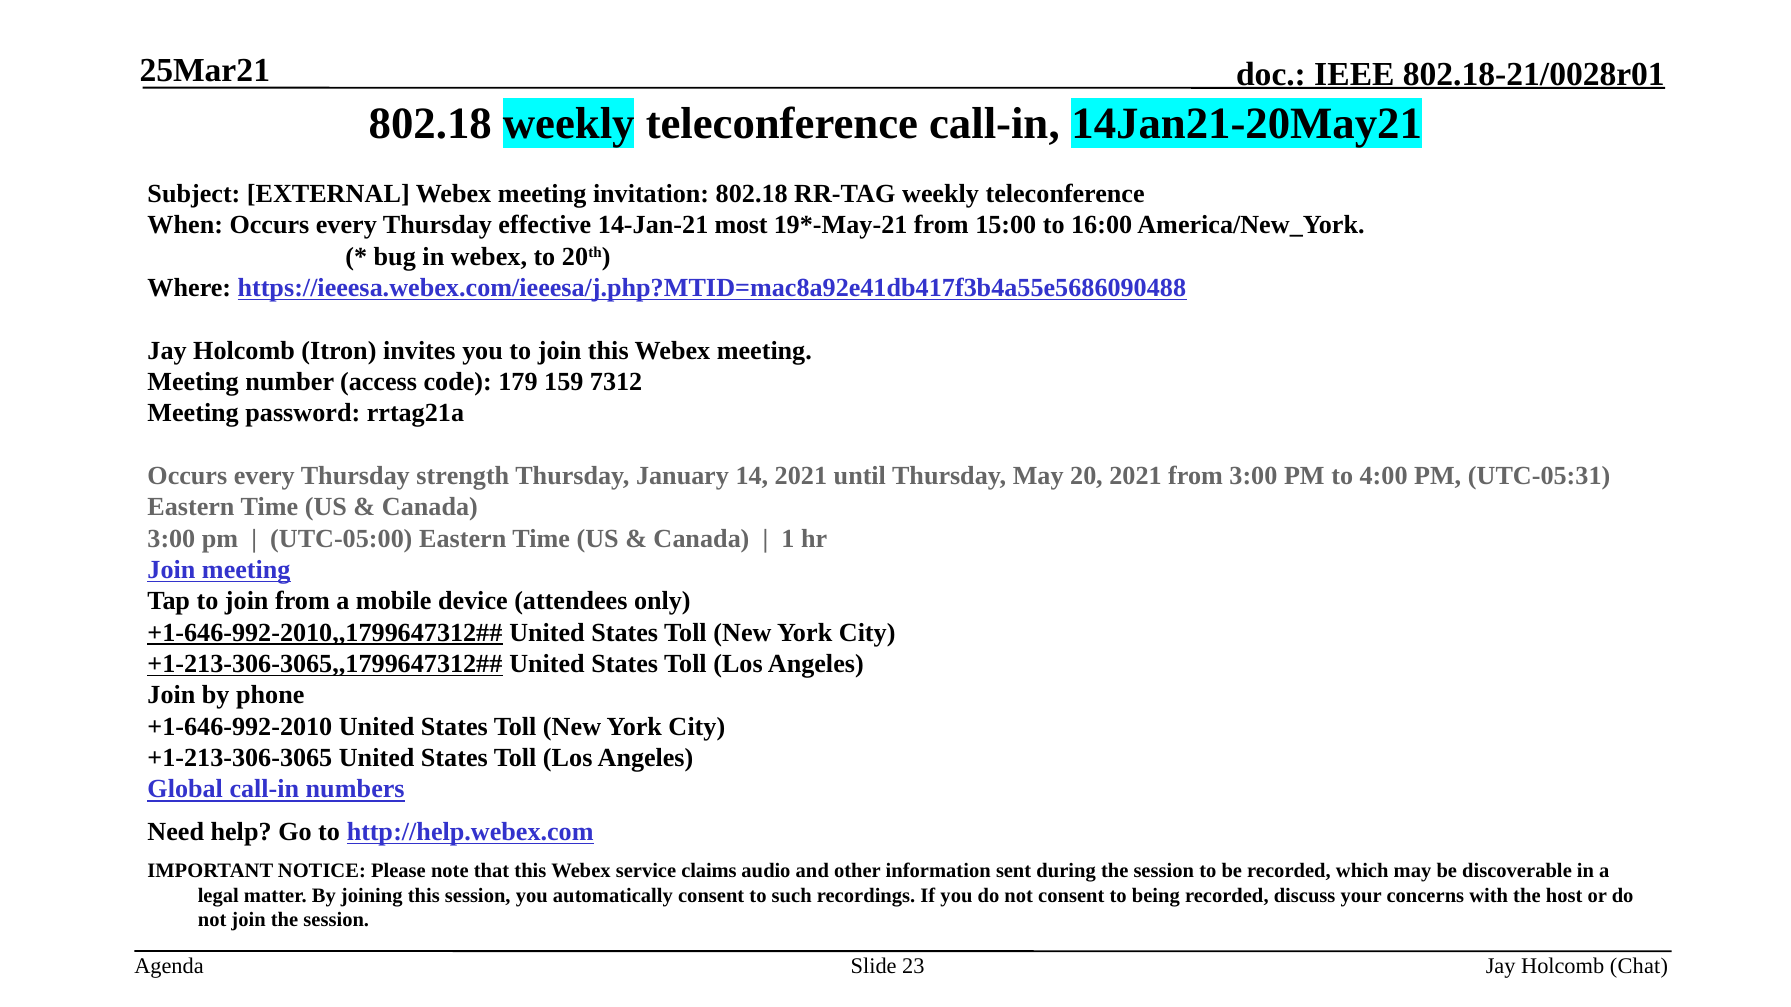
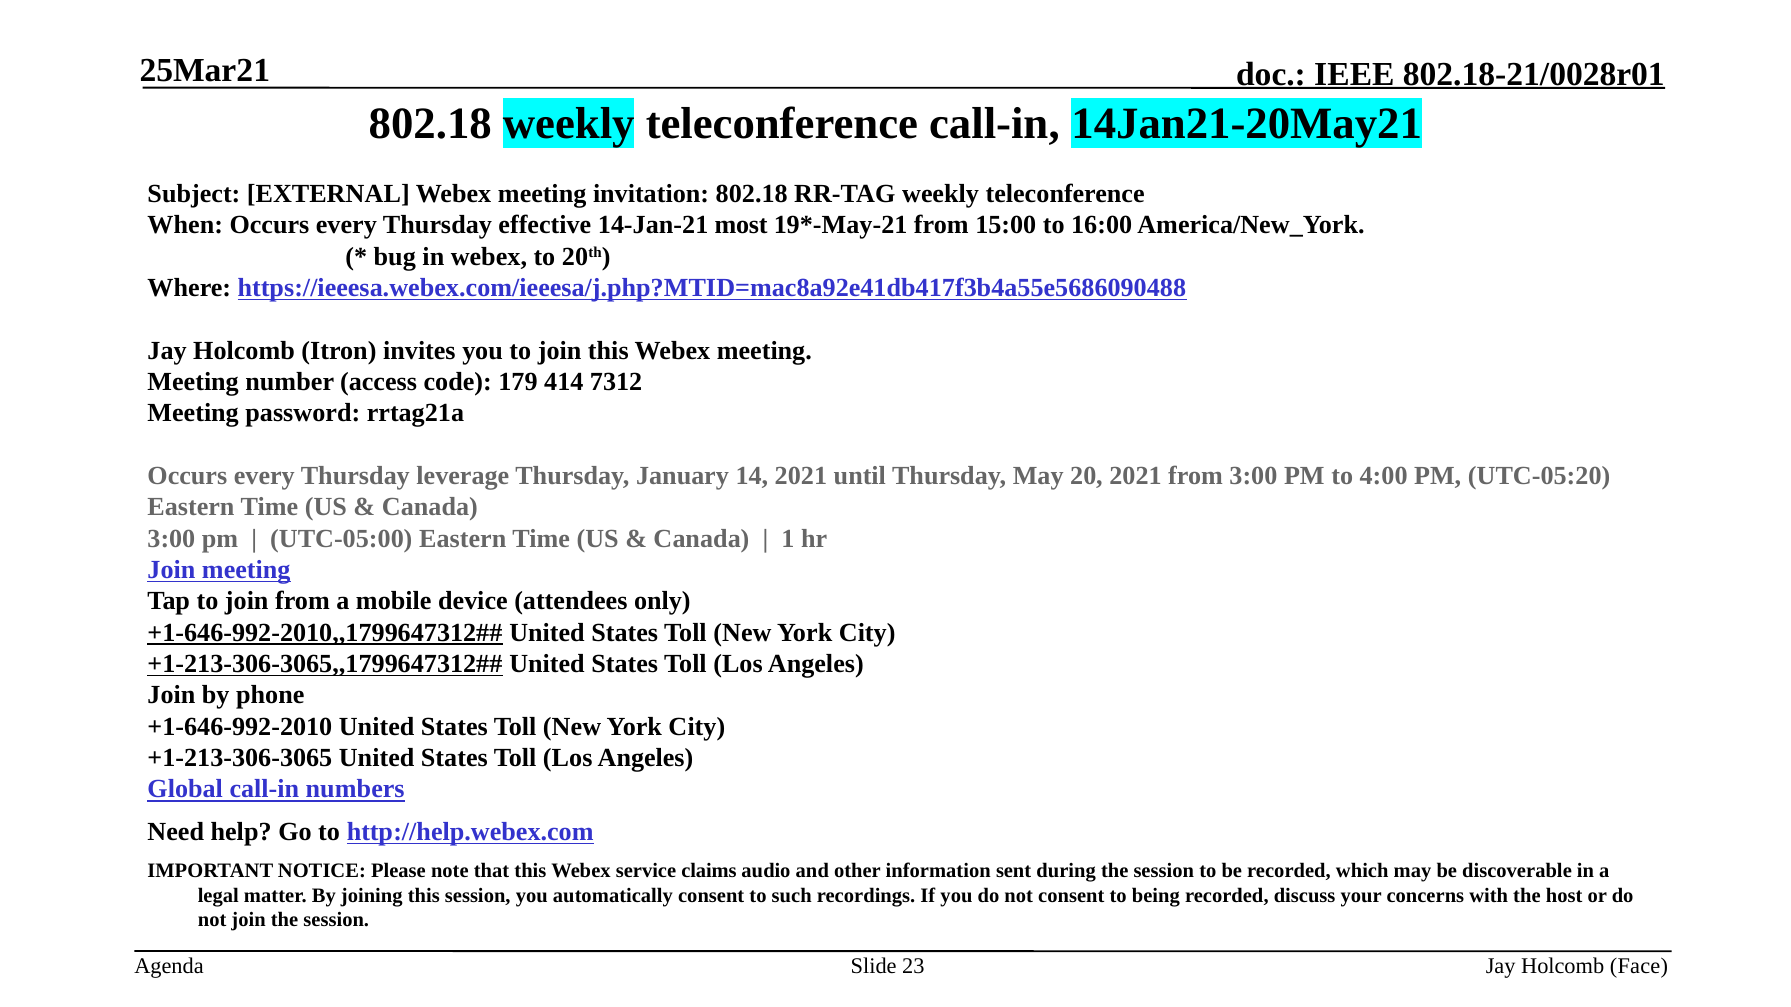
159: 159 -> 414
strength: strength -> leverage
UTC-05:31: UTC-05:31 -> UTC-05:20
Chat: Chat -> Face
